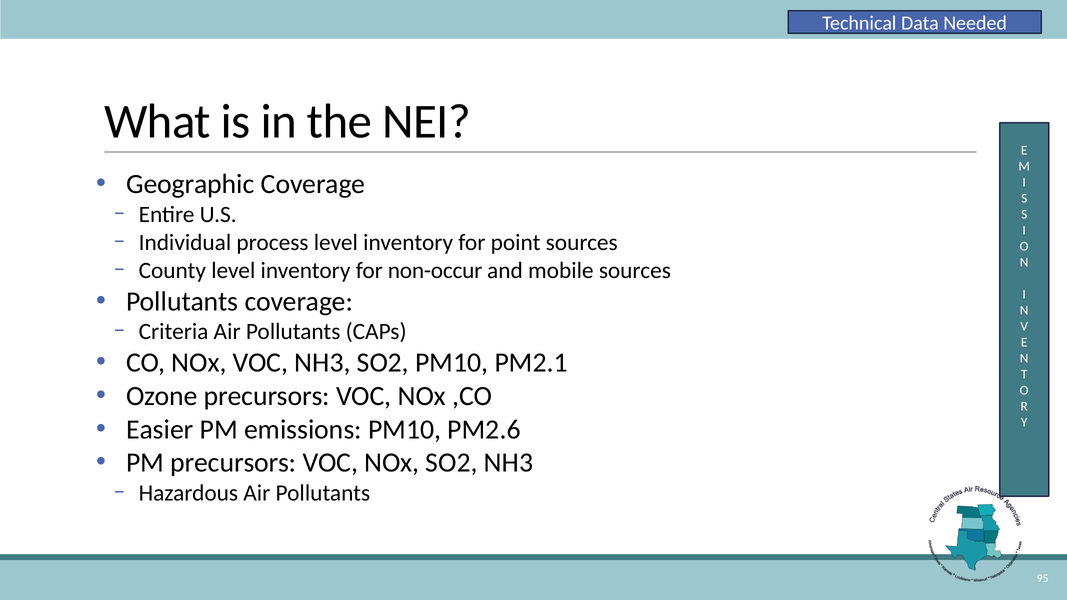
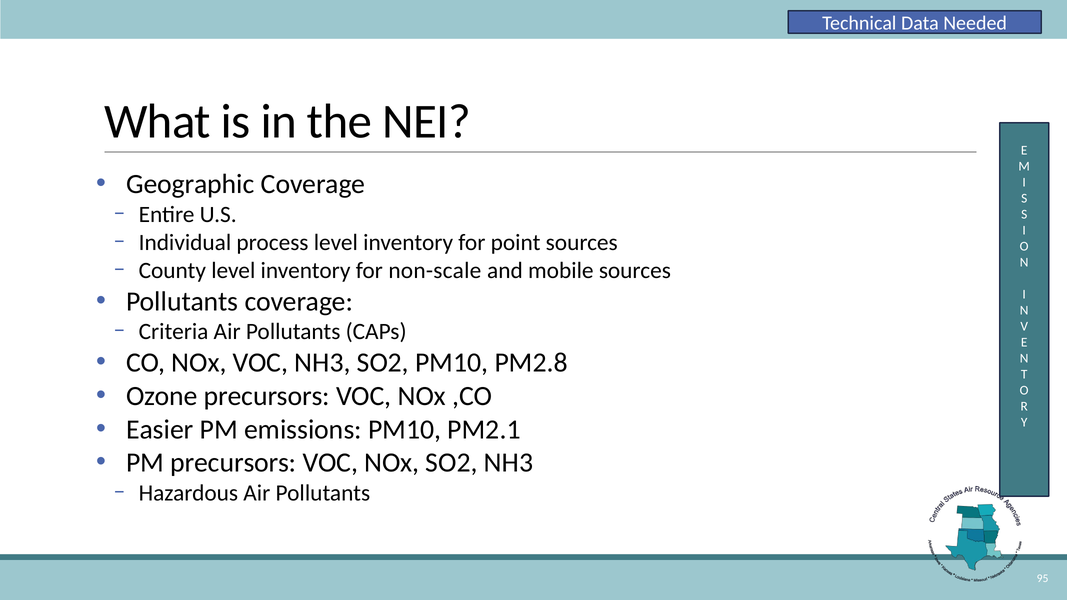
non-occur: non-occur -> non-scale
PM2.1: PM2.1 -> PM2.8
PM2.6: PM2.6 -> PM2.1
